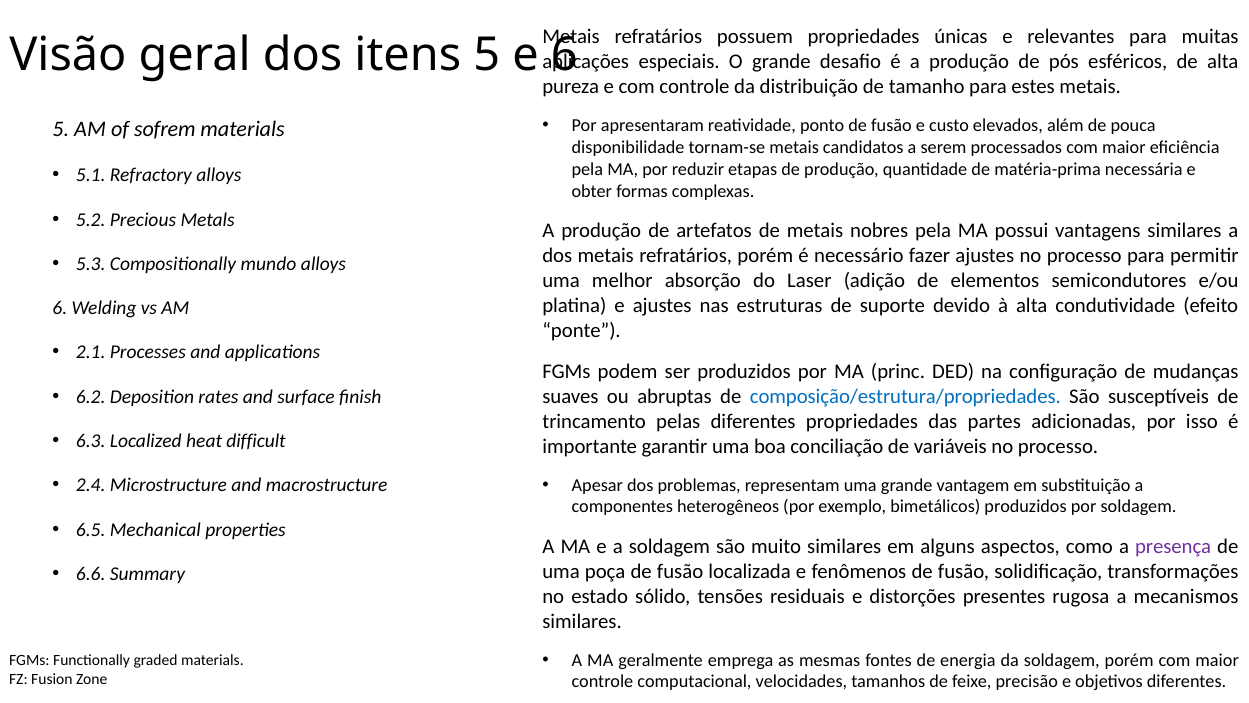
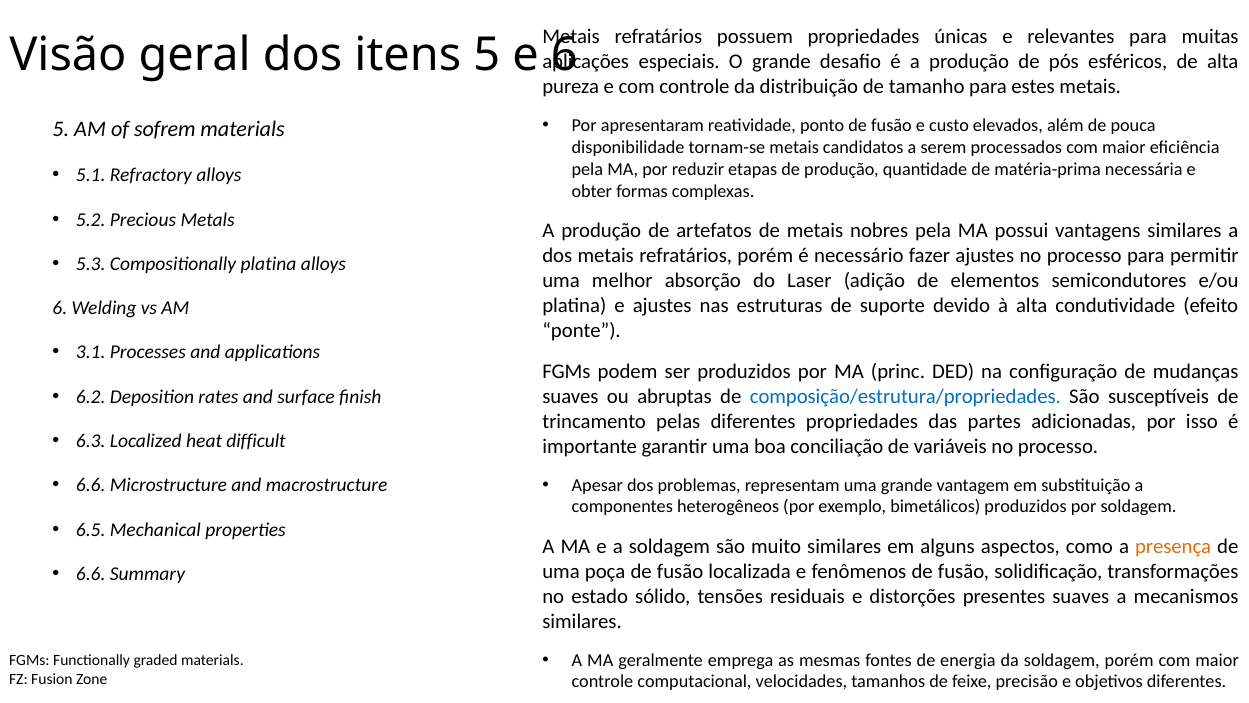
Compositionally mundo: mundo -> platina
2.1: 2.1 -> 3.1
2.4 at (91, 485): 2.4 -> 6.6
presença colour: purple -> orange
presentes rugosa: rugosa -> suaves
